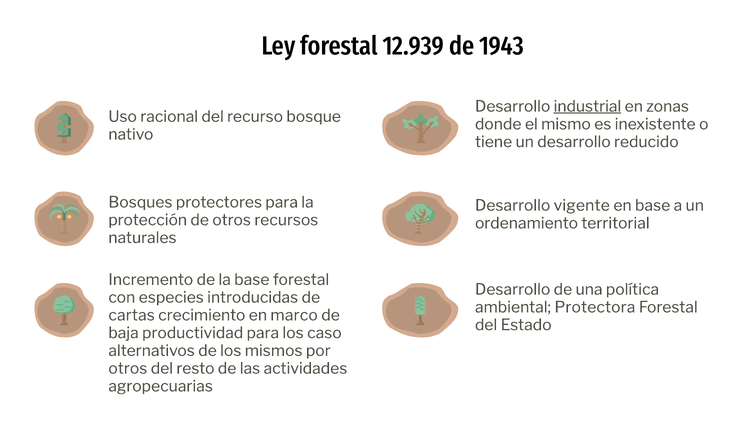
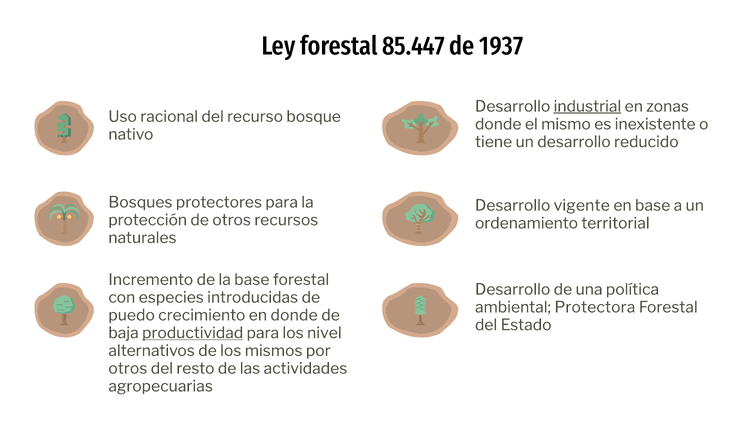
12.939: 12.939 -> 85.447
1943: 1943 -> 1937
cartas: cartas -> puedo
en marco: marco -> donde
productividad underline: none -> present
caso: caso -> nivel
